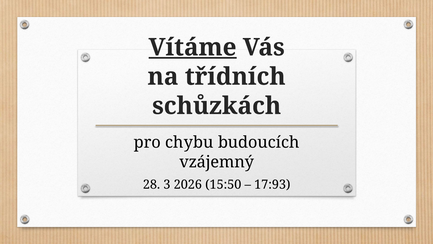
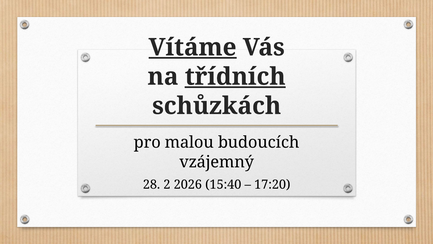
třídních underline: none -> present
chybu: chybu -> malou
3: 3 -> 2
15:50: 15:50 -> 15:40
17:93: 17:93 -> 17:20
